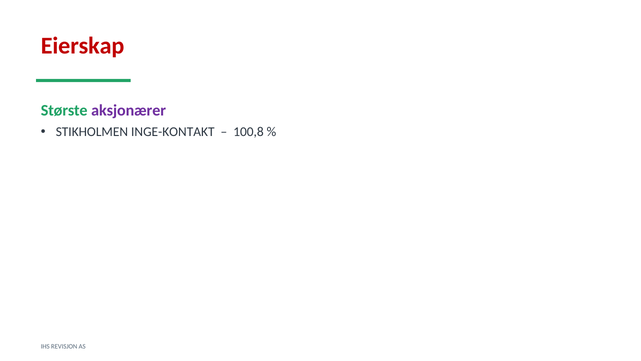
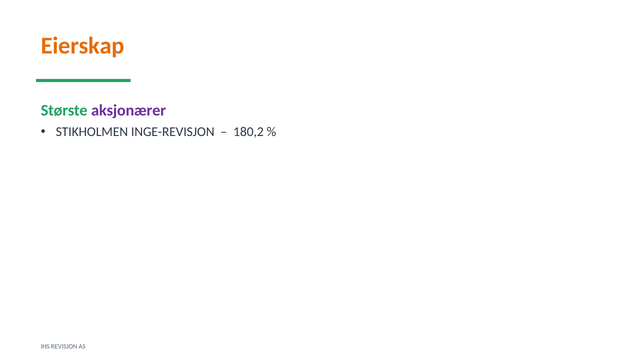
Eierskap colour: red -> orange
INGE-KONTAKT: INGE-KONTAKT -> INGE-REVISJON
100,8: 100,8 -> 180,2
